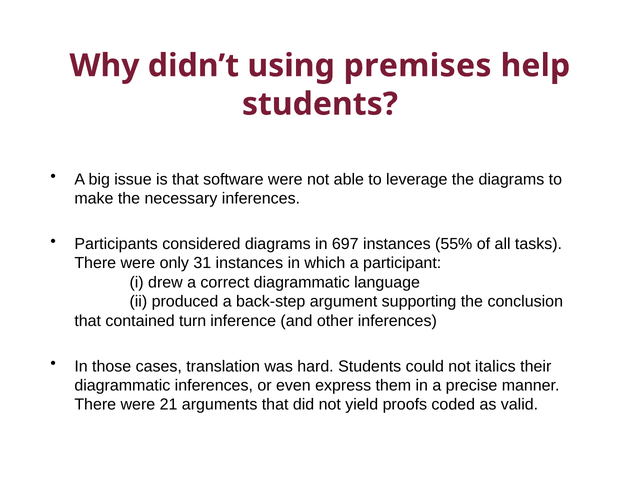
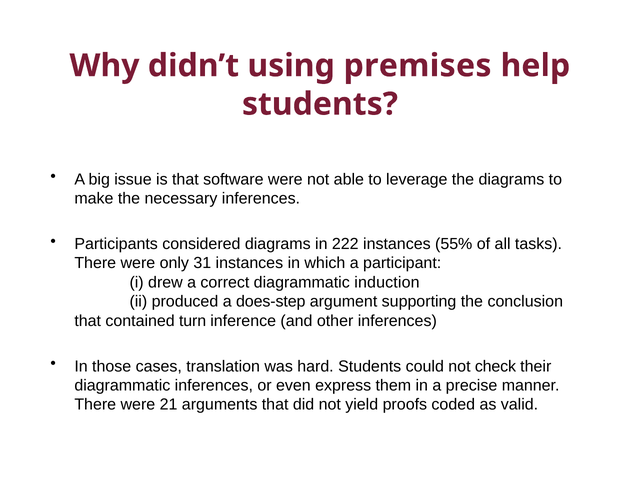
697: 697 -> 222
language: language -> induction
back-step: back-step -> does-step
italics: italics -> check
